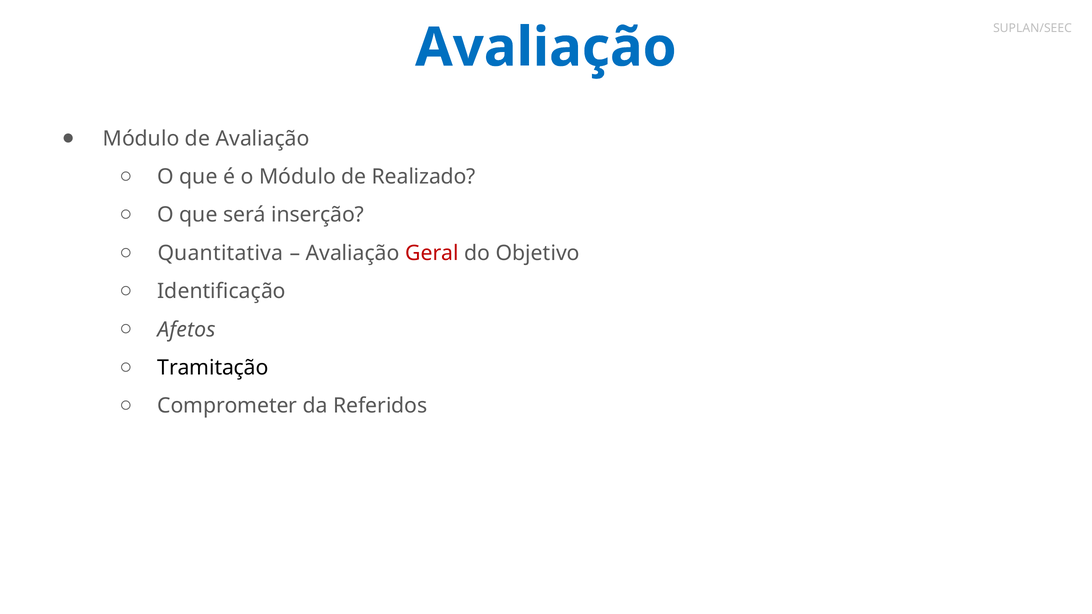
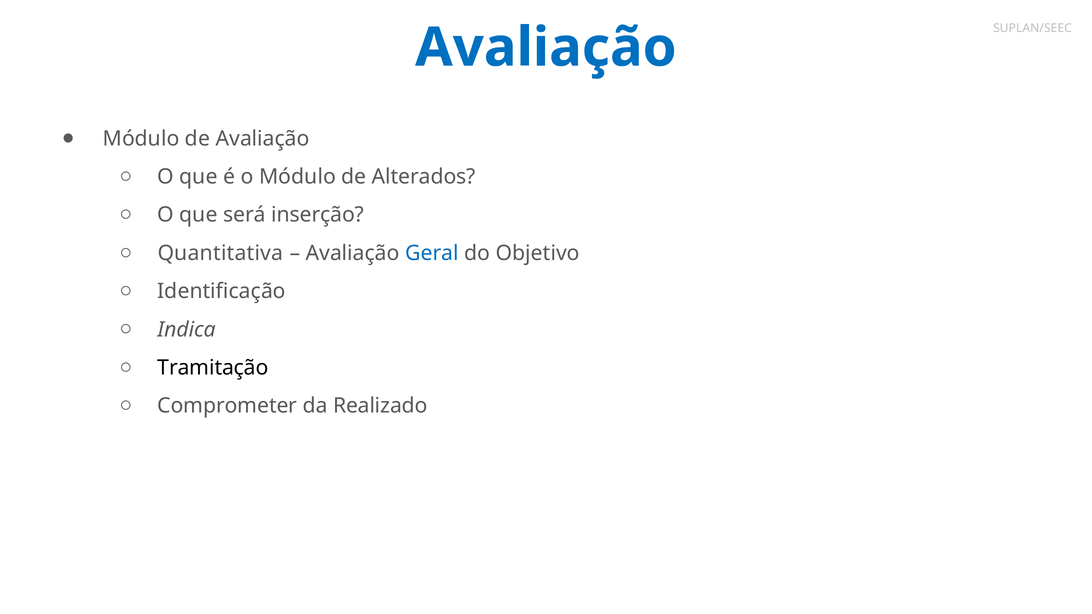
Realizado: Realizado -> Alterados
Geral colour: red -> blue
Afetos: Afetos -> Indica
Referidos: Referidos -> Realizado
